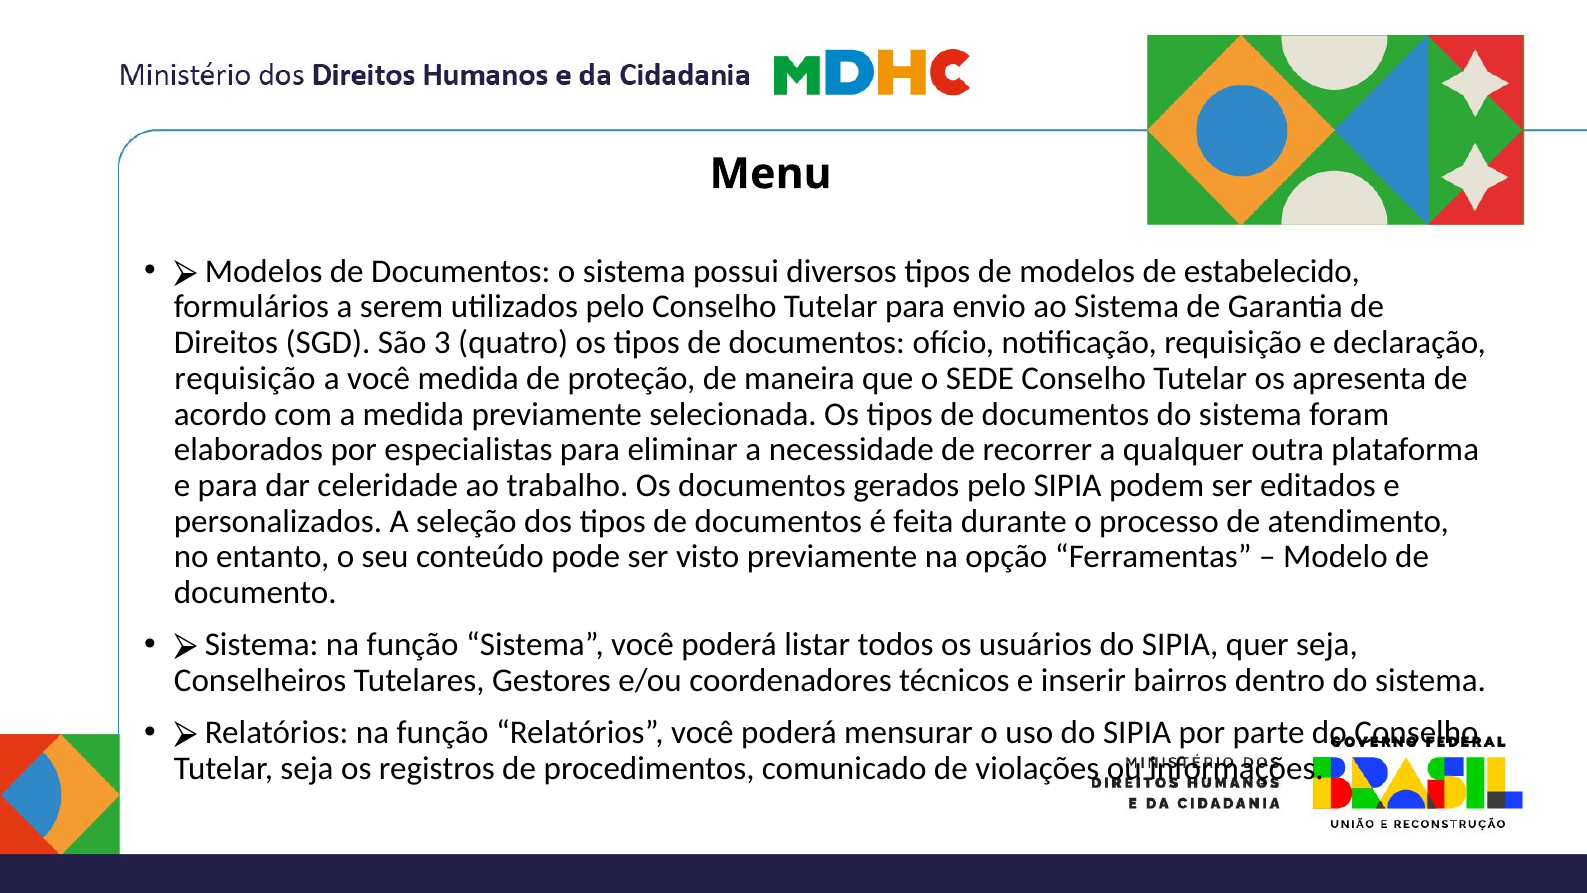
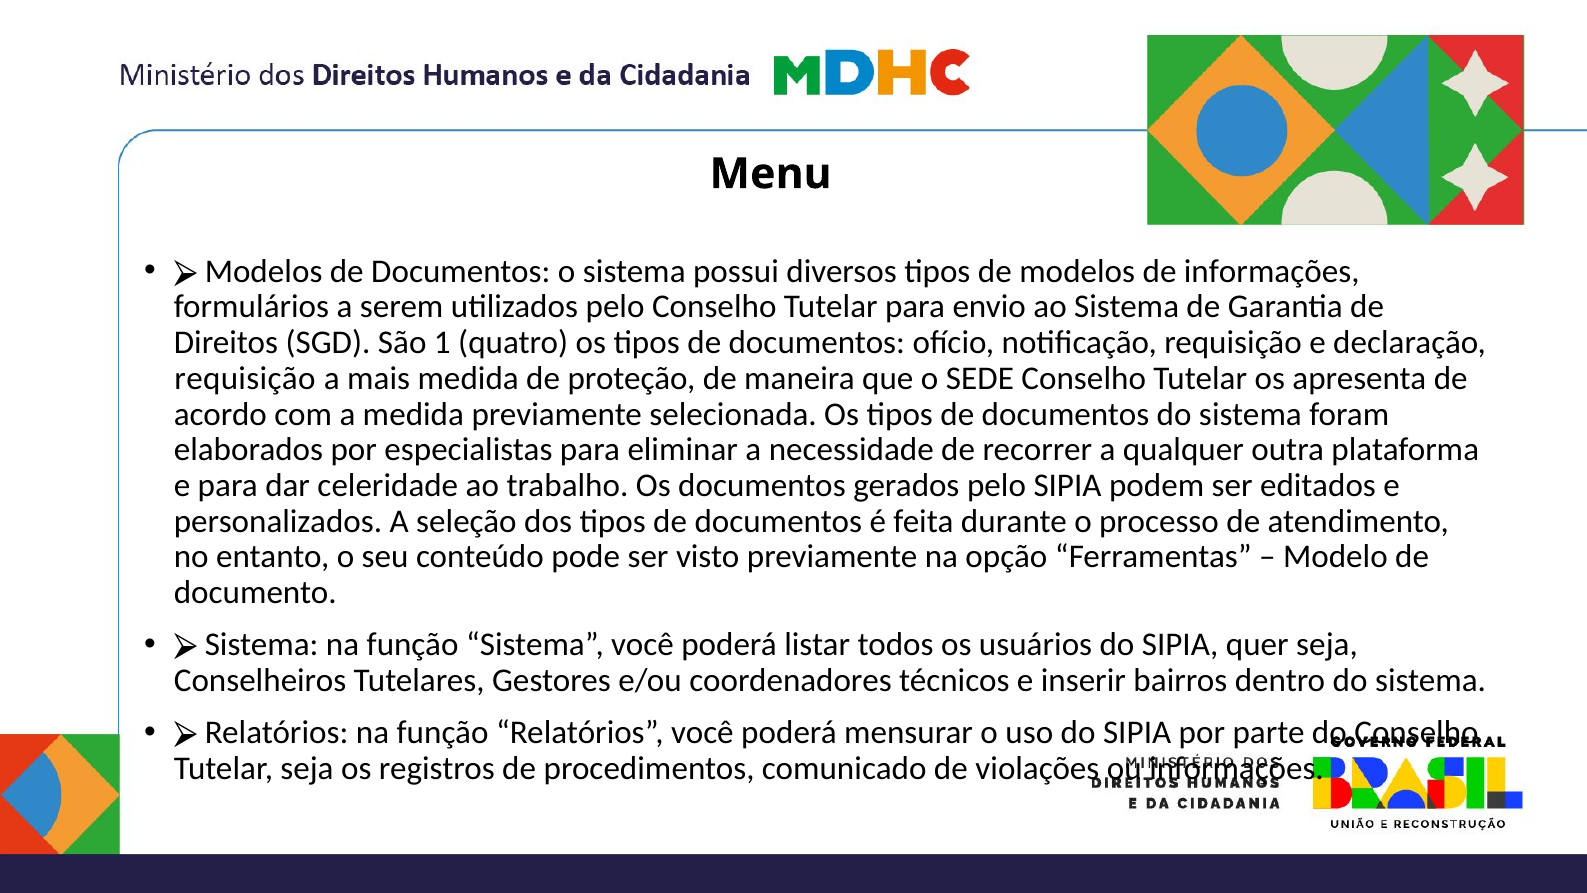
de estabelecido: estabelecido -> informações
3: 3 -> 1
a você: você -> mais
